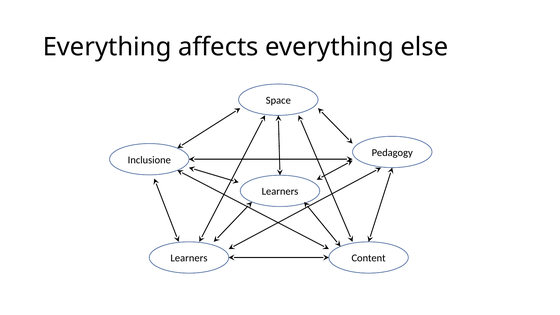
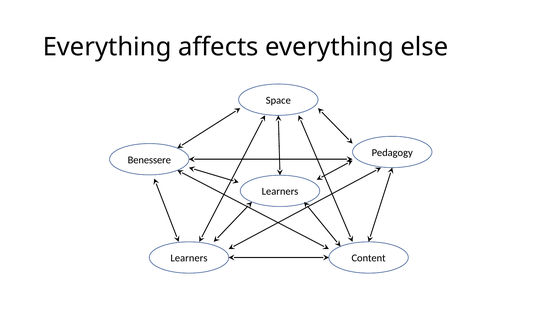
Inclusione: Inclusione -> Benessere
